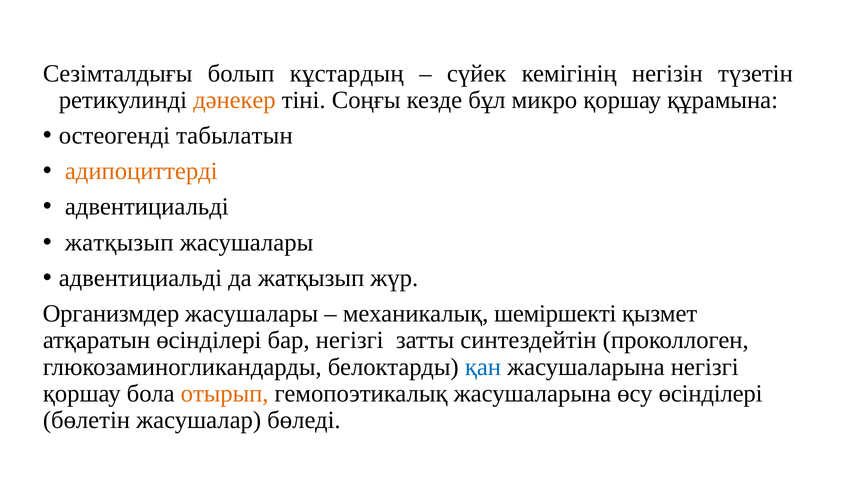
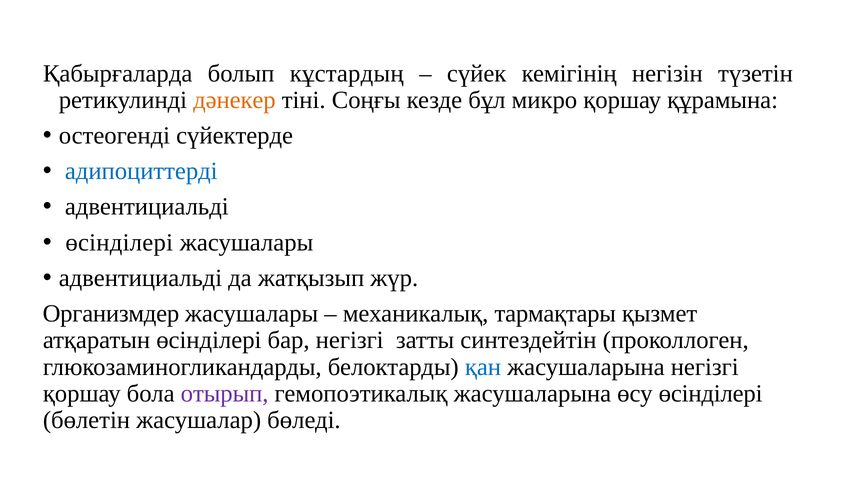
Сезімталдығы: Сезімталдығы -> Қабырғаларда
табылатын: табылатын -> сүйектерде
адипоциттерді colour: orange -> blue
жатқызып at (119, 242): жатқызып -> өсінділері
шеміршекті: шеміршекті -> тармақтары
отырып colour: orange -> purple
